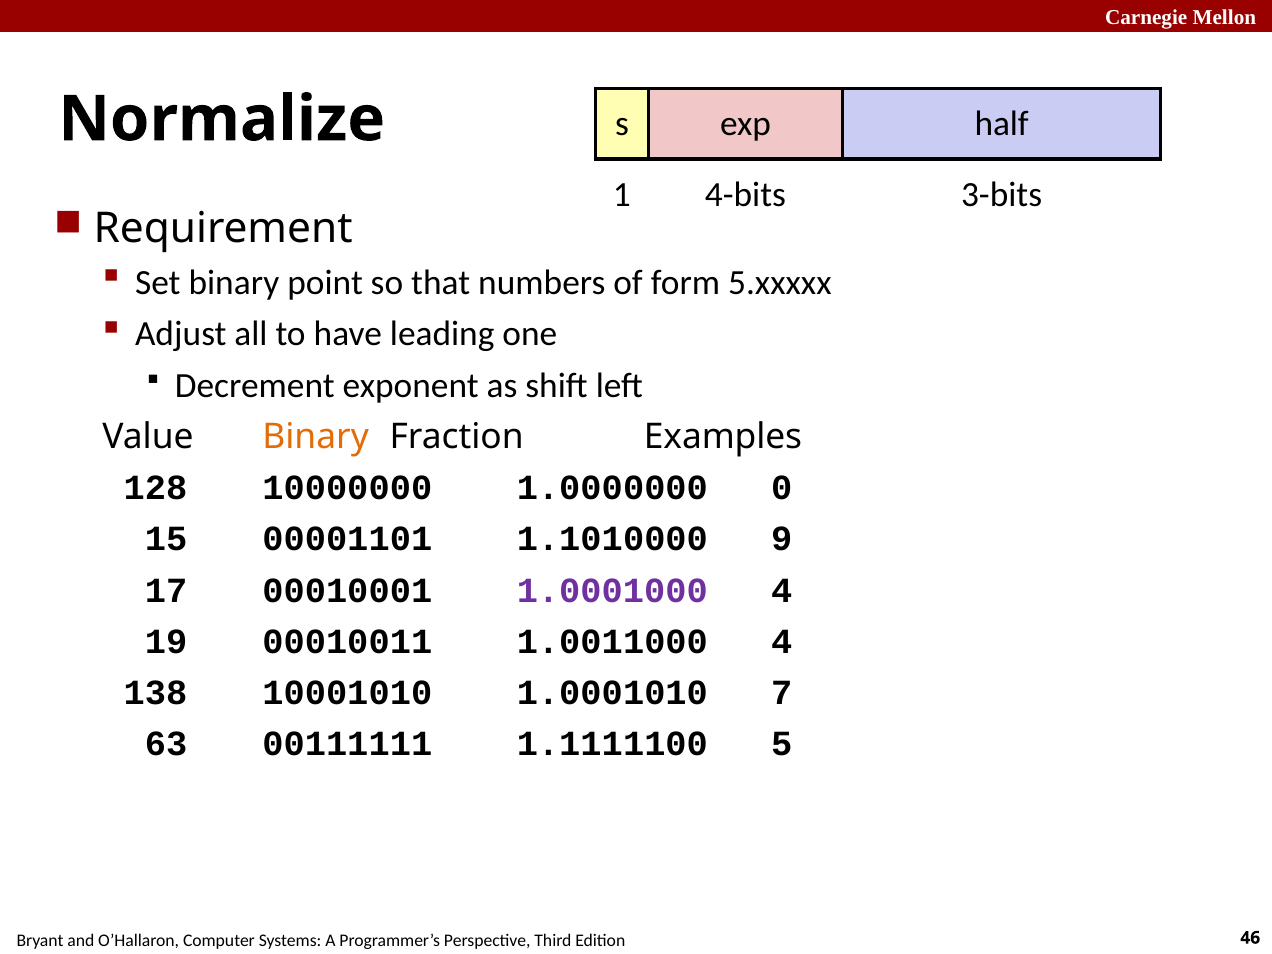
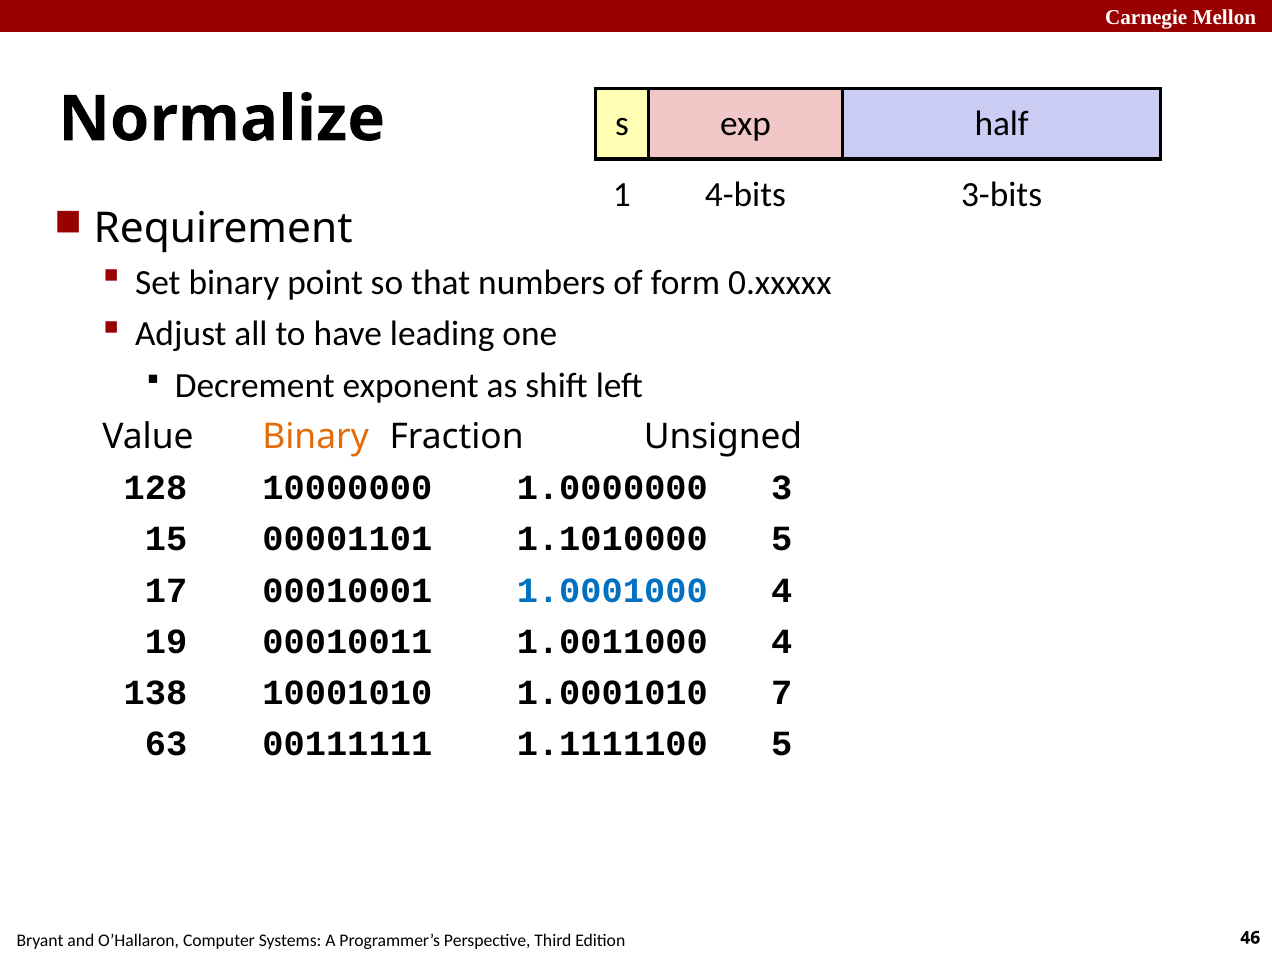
5.xxxxx: 5.xxxxx -> 0.xxxxx
Examples: Examples -> Unsigned
0: 0 -> 3
1.1010000 9: 9 -> 5
1.0001000 colour: purple -> blue
